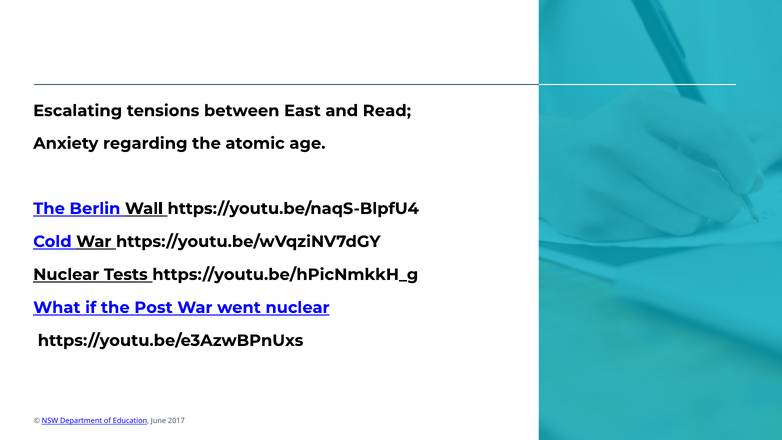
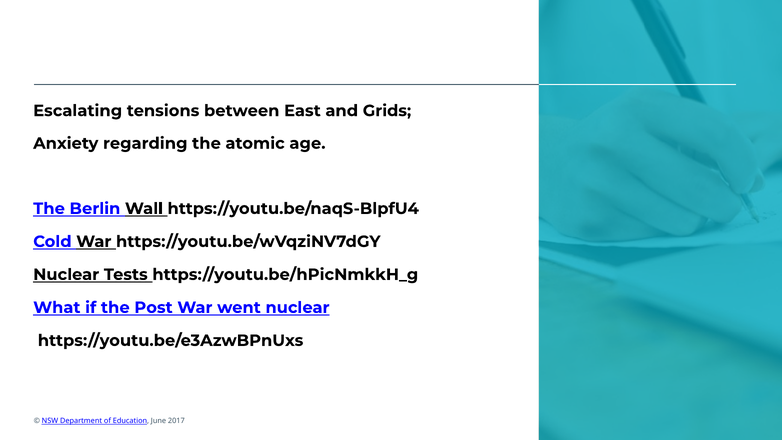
Read: Read -> Grids
